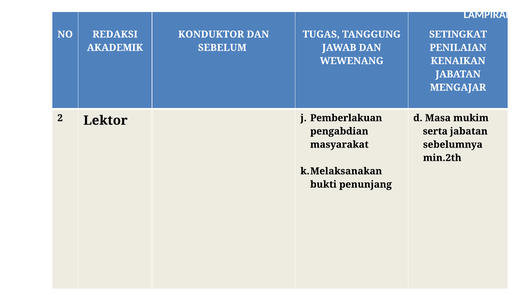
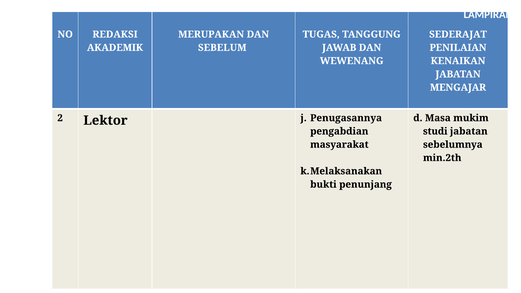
KONDUKTOR: KONDUKTOR -> MERUPAKAN
SETINGKAT: SETINGKAT -> SEDERAJAT
Pemberlakuan: Pemberlakuan -> Penugasannya
serta: serta -> studi
